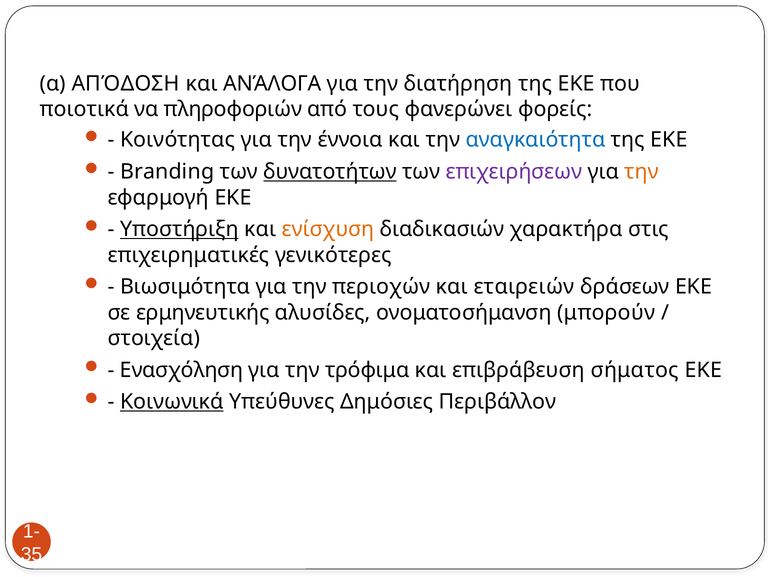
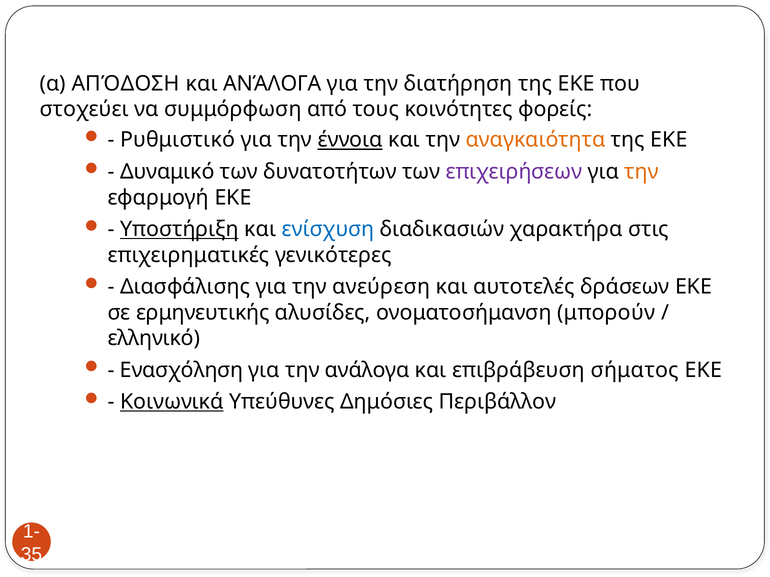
ποιοτικά: ποιοτικά -> στοχεύει
πληροφοριών: πληροφοριών -> συμμόρφωση
φανερώνει: φανερώνει -> κοινότητες
Κοινότητας: Κοινότητας -> Ρυθμιστικό
έννοια underline: none -> present
αναγκαιότητα colour: blue -> orange
Branding: Branding -> Δυναμικό
δυνατοτήτων underline: present -> none
ενίσχυση colour: orange -> blue
Βιωσιμότητα: Βιωσιμότητα -> Διασφάλισης
περιοχών: περιοχών -> ανεύρεση
εταιρειών: εταιρειών -> αυτοτελές
στοιχεία: στοιχεία -> ελληνικό
την τρόφιμα: τρόφιμα -> ανάλογα
